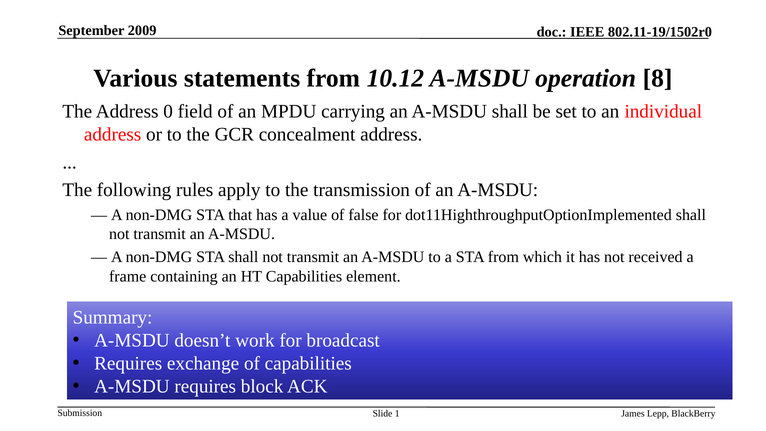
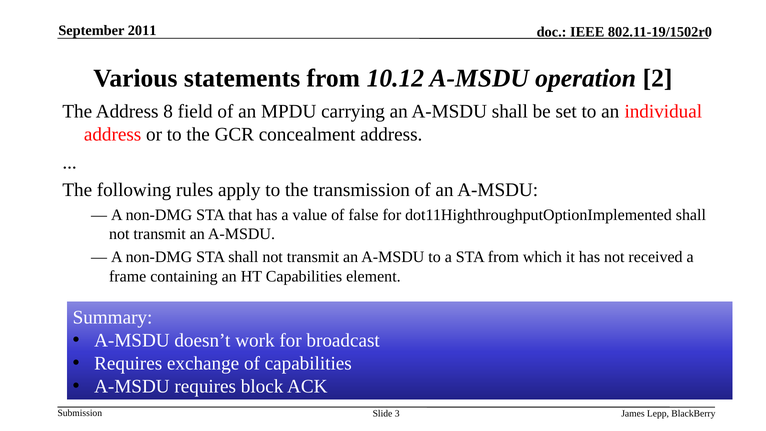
2009: 2009 -> 2011
8: 8 -> 2
0: 0 -> 8
1: 1 -> 3
